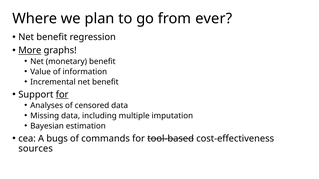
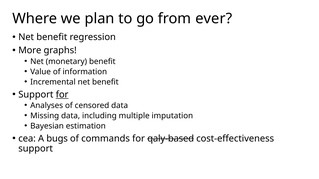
More underline: present -> none
tool-based: tool-based -> qaly-based
sources at (36, 149): sources -> support
